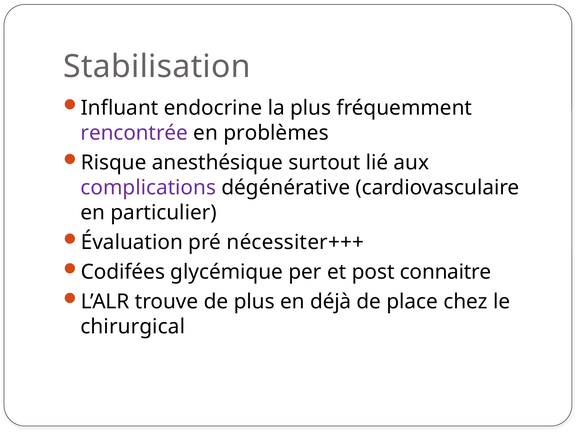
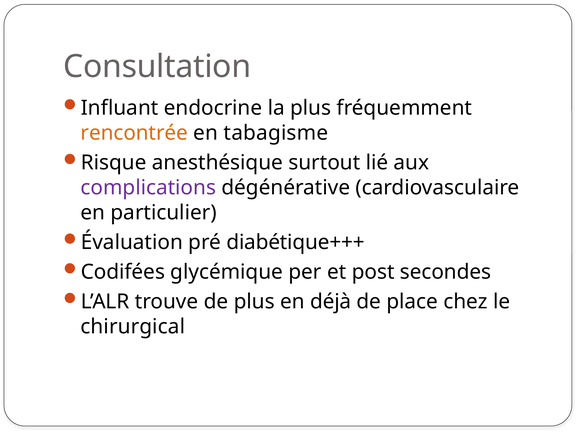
Stabilisation: Stabilisation -> Consultation
rencontrée colour: purple -> orange
problèmes: problèmes -> tabagisme
nécessiter+++: nécessiter+++ -> diabétique+++
connaitre: connaitre -> secondes
